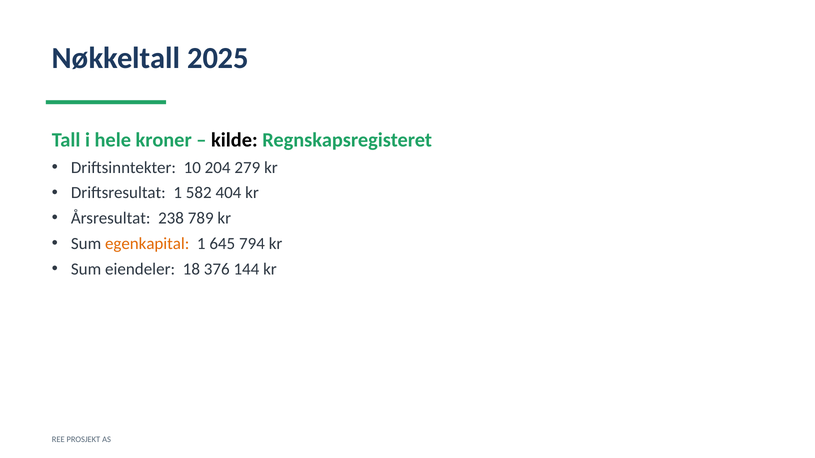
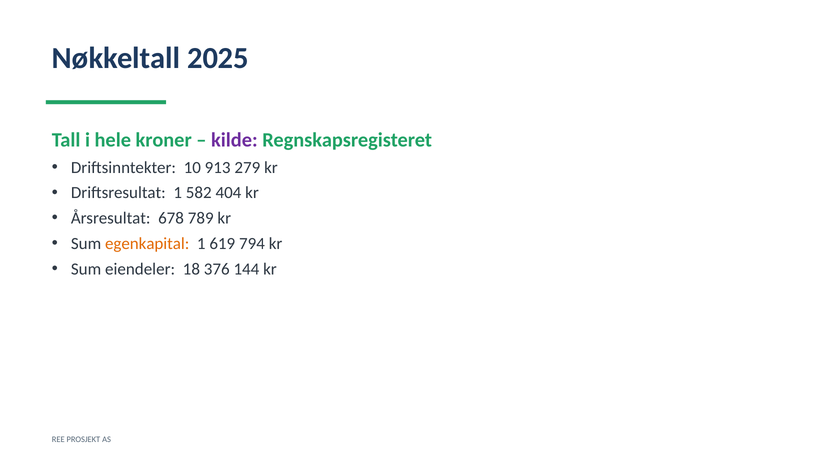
kilde colour: black -> purple
204: 204 -> 913
238: 238 -> 678
645: 645 -> 619
